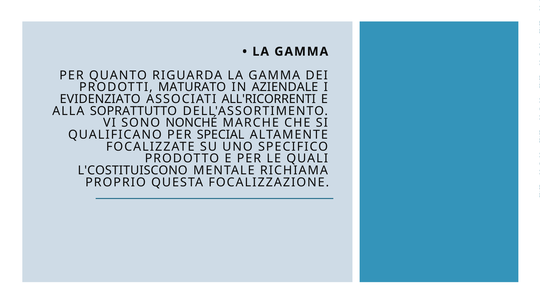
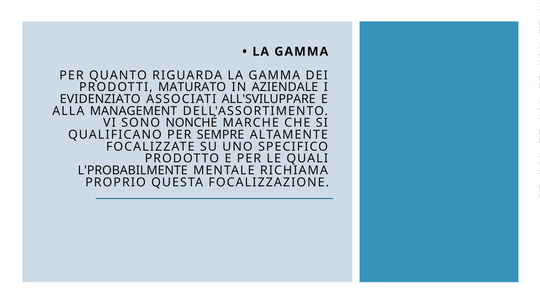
ALL'RICORRENTI: ALL'RICORRENTI -> ALL'SVILUPPARE
SOPRATTUTTO: SOPRATTUTTO -> MANAGEMENT
SPECIAL: SPECIAL -> SEMPRE
L'COSTITUISCONO: L'COSTITUISCONO -> L'PROBABILMENTE
